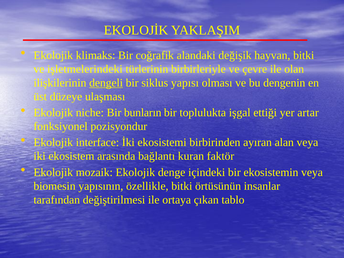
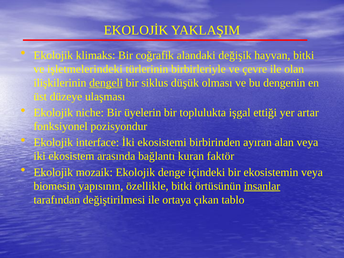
yapısı: yapısı -> düşük
bunların: bunların -> üyelerin
insanlar underline: none -> present
